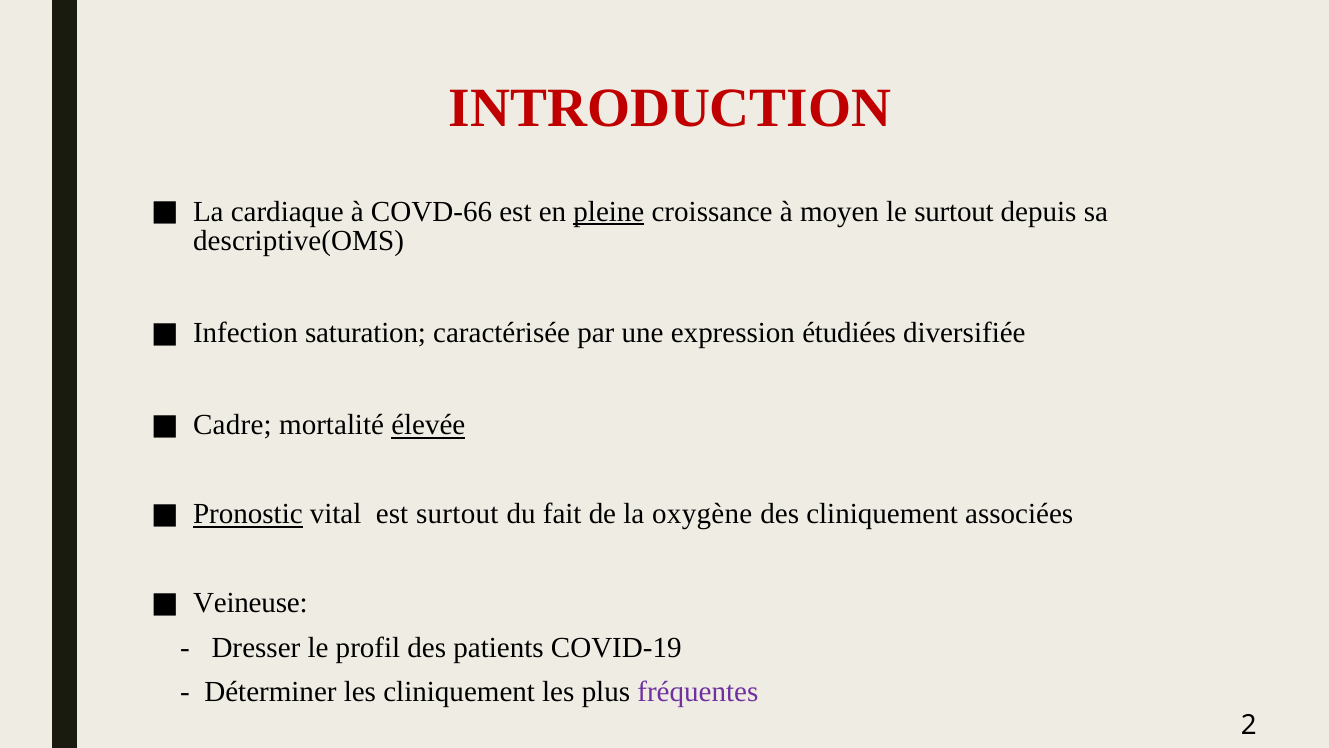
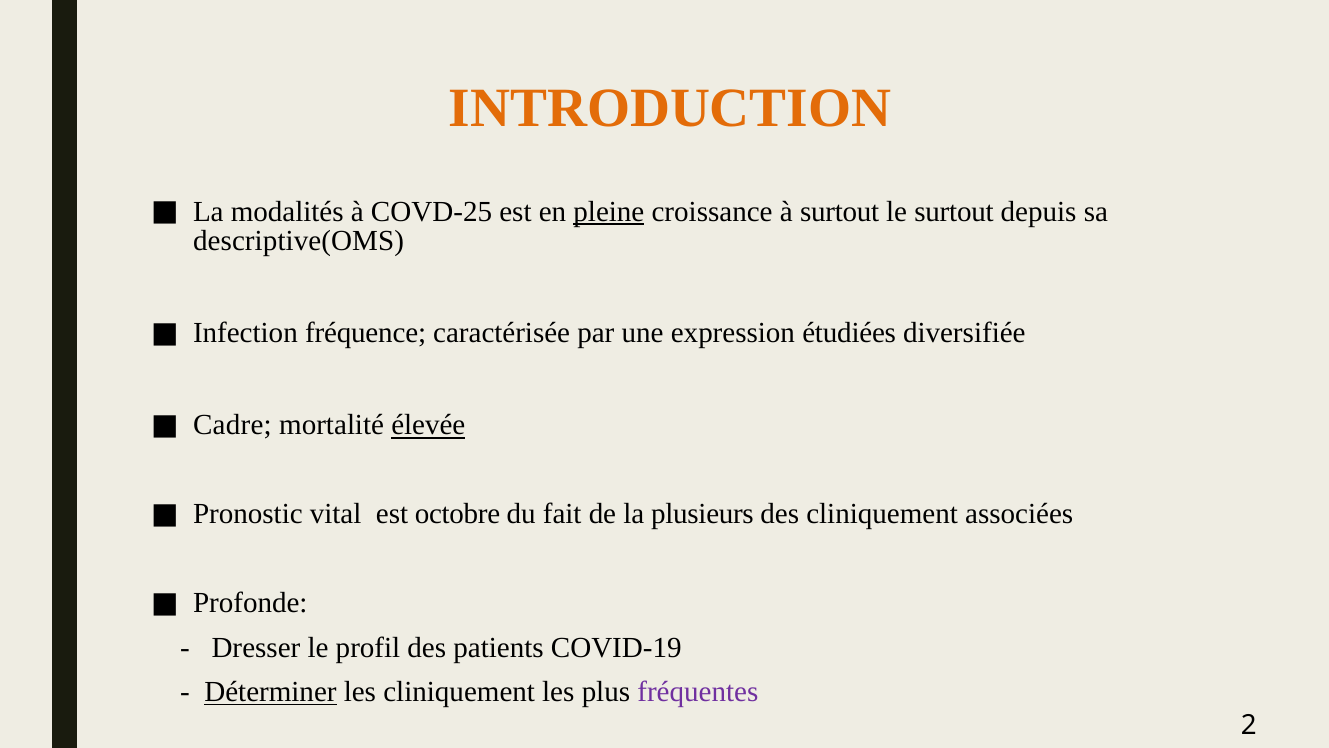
INTRODUCTION colour: red -> orange
cardiaque: cardiaque -> modalités
COVD-66: COVD-66 -> COVD-25
à moyen: moyen -> surtout
saturation: saturation -> fréquence
Pronostic underline: present -> none
est surtout: surtout -> octobre
oxygène: oxygène -> plusieurs
Veineuse: Veineuse -> Profonde
Déterminer underline: none -> present
